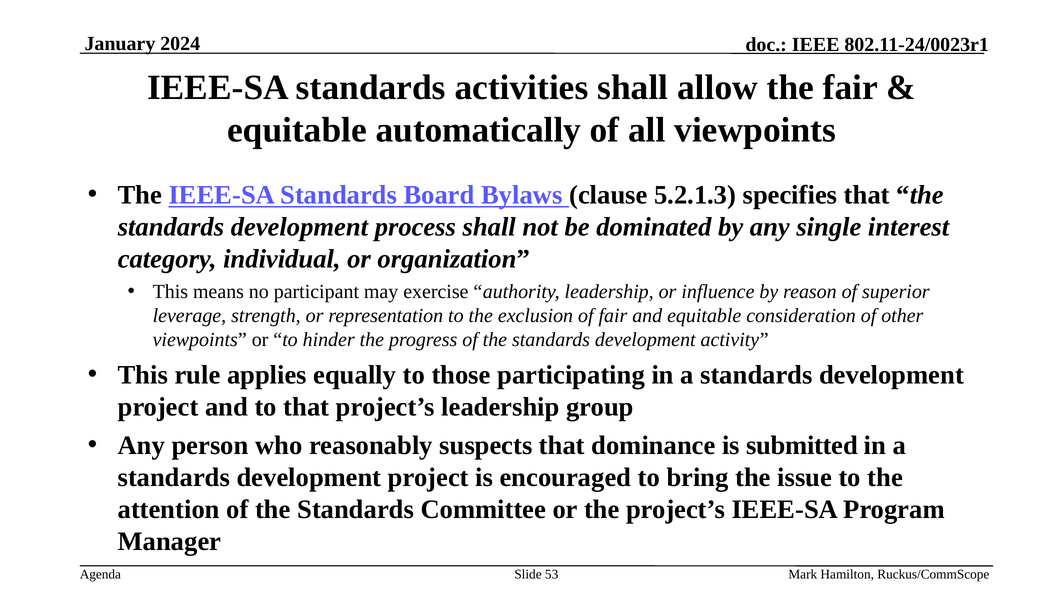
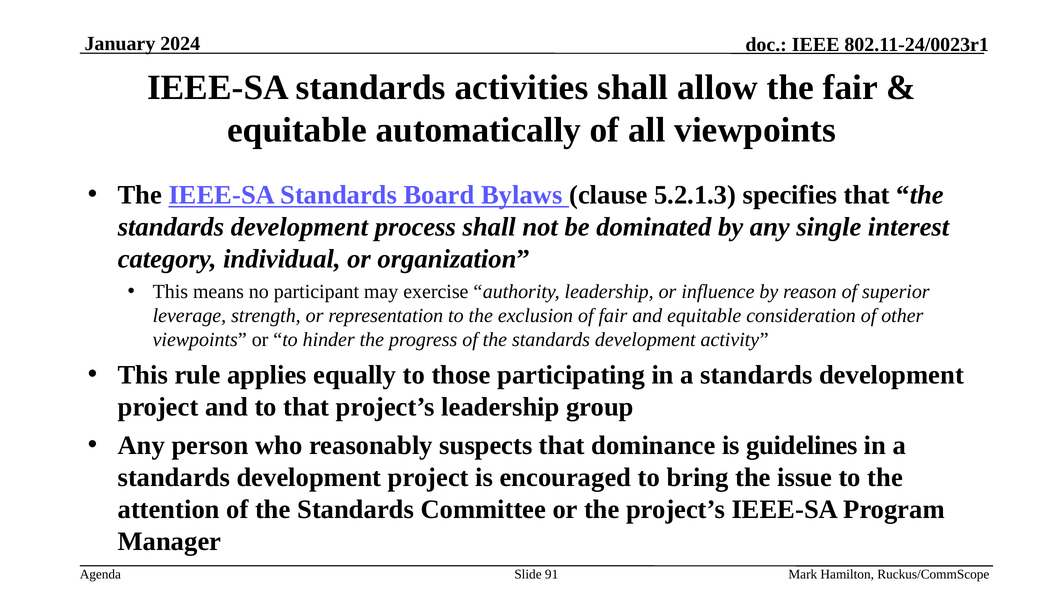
submitted: submitted -> guidelines
53: 53 -> 91
